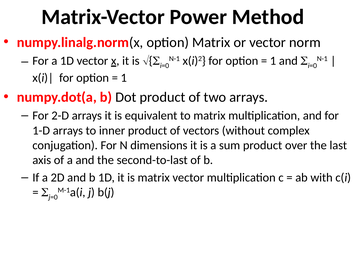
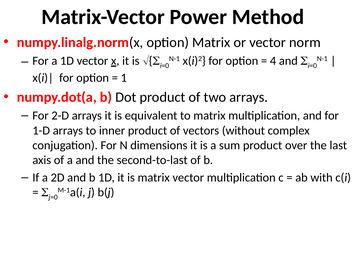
1 at (273, 61): 1 -> 4
